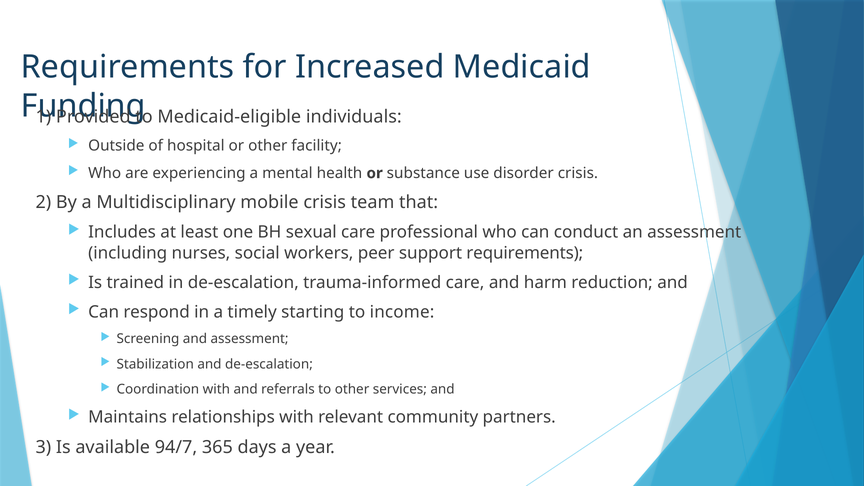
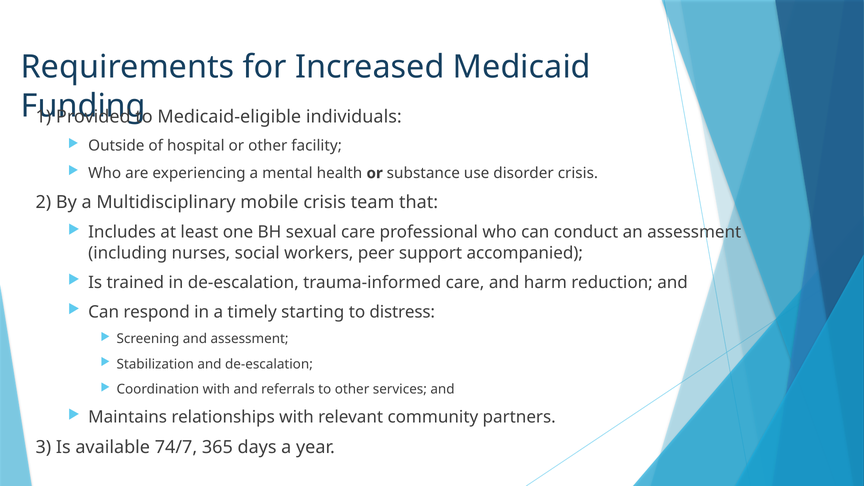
support requirements: requirements -> accompanied
income: income -> distress
94/7: 94/7 -> 74/7
